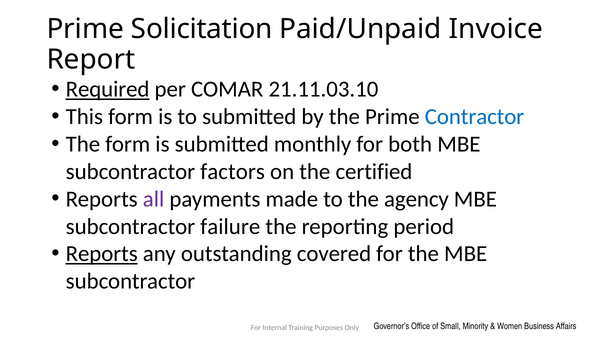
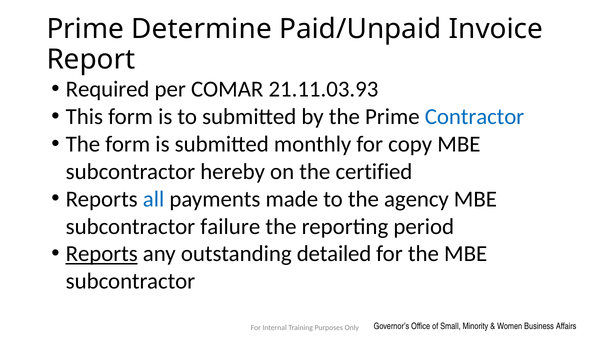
Solicitation: Solicitation -> Determine
Required underline: present -> none
21.11.03.10: 21.11.03.10 -> 21.11.03.93
both: both -> copy
factors: factors -> hereby
all colour: purple -> blue
covered: covered -> detailed
